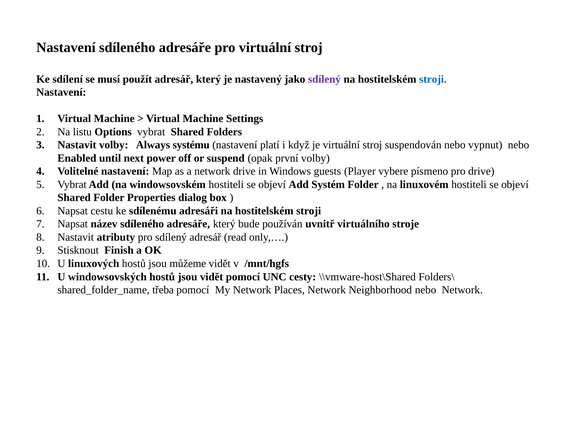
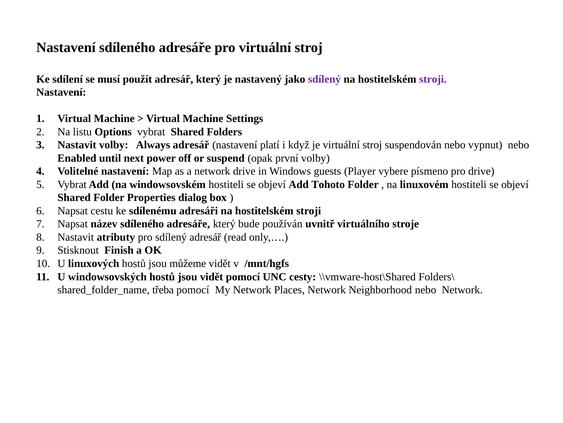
stroji at (433, 79) colour: blue -> purple
Always systému: systému -> adresář
Systém: Systém -> Tohoto
